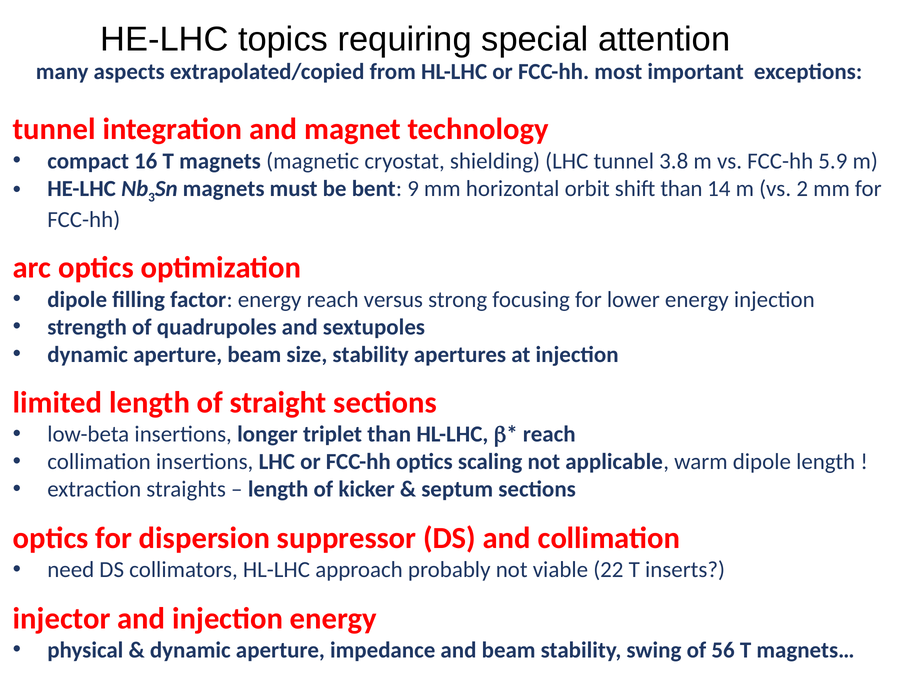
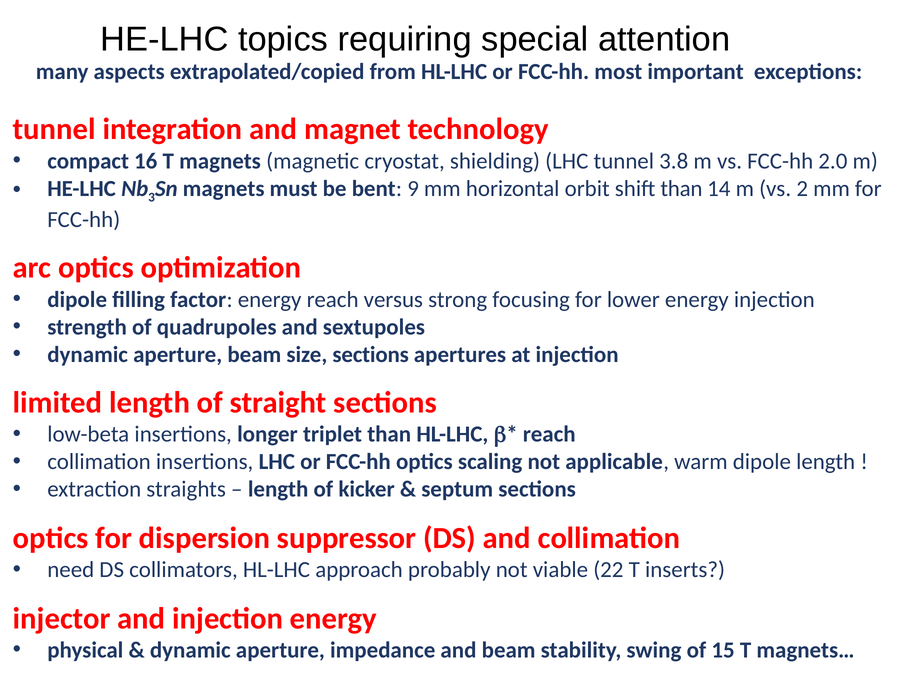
5.9: 5.9 -> 2.0
size stability: stability -> sections
56: 56 -> 15
